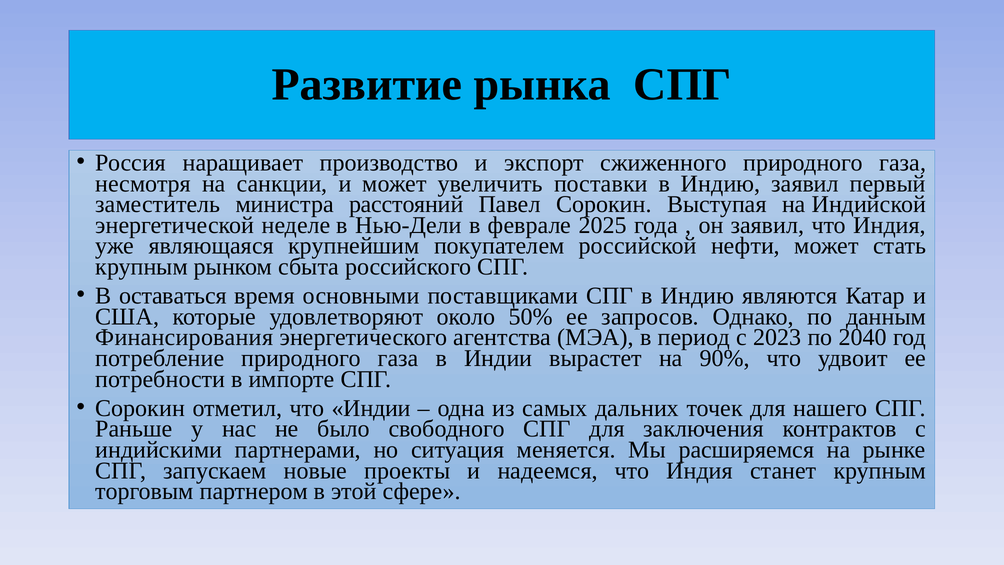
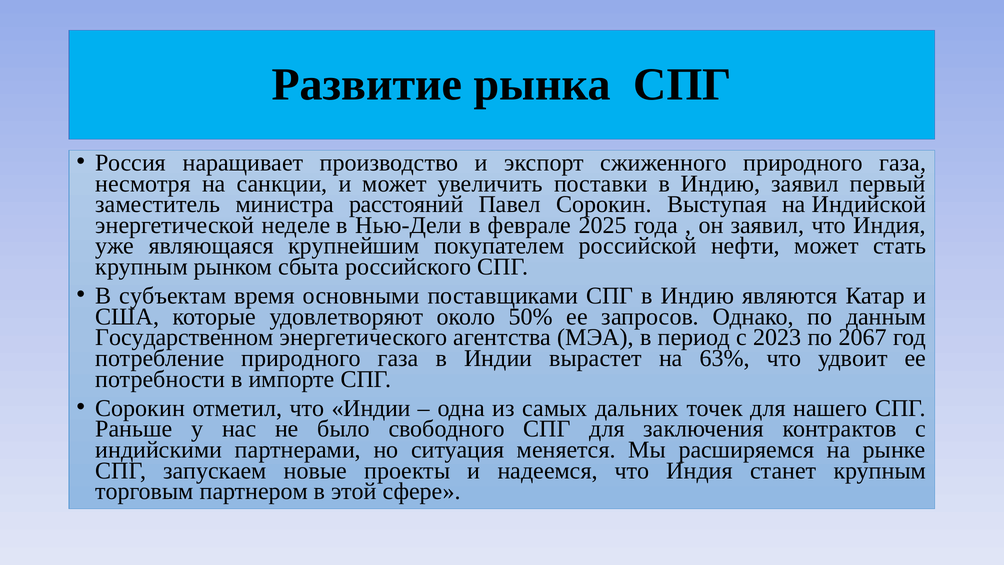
оставаться: оставаться -> субъектам
Финансирования: Финансирования -> Государственном
2040: 2040 -> 2067
90%: 90% -> 63%
